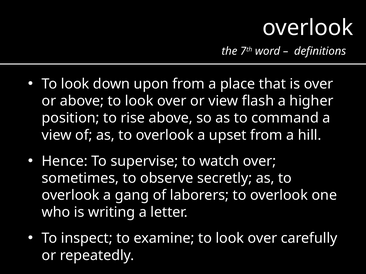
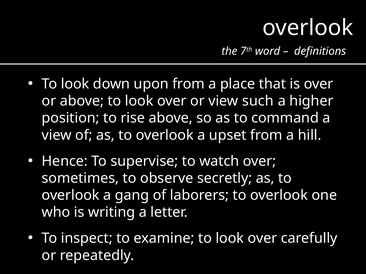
flash: flash -> such
